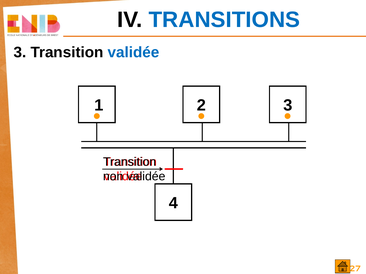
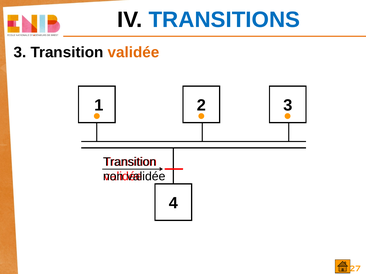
validée at (133, 53) colour: blue -> orange
